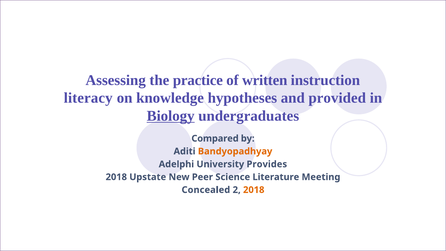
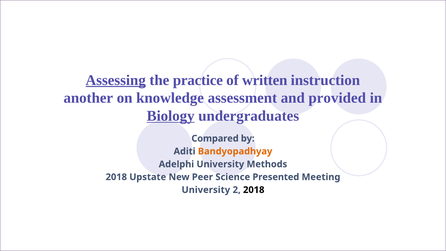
Assessing underline: none -> present
literacy: literacy -> another
hypotheses: hypotheses -> assessment
Provides: Provides -> Methods
Literature: Literature -> Presented
Concealed at (206, 190): Concealed -> University
2018 at (254, 190) colour: orange -> black
